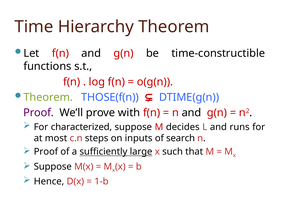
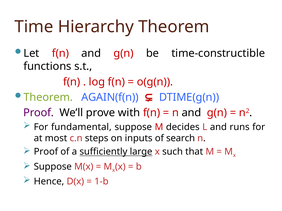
THOSE(f(n: THOSE(f(n -> AGAIN(f(n
characterized: characterized -> fundamental
